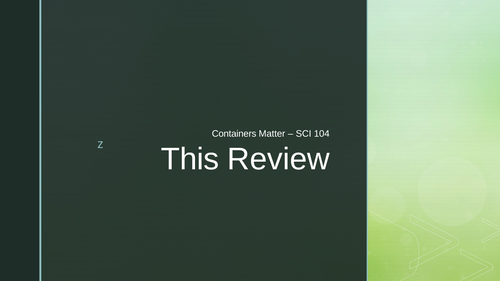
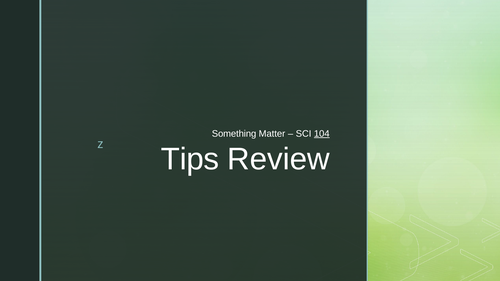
Containers: Containers -> Something
104 underline: none -> present
This: This -> Tips
